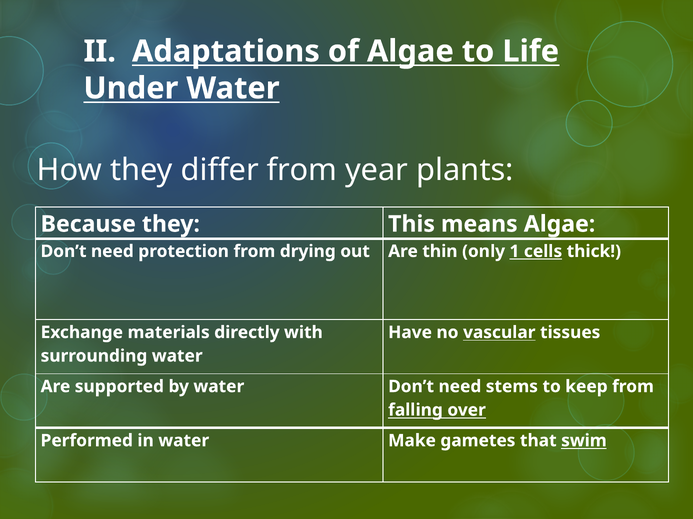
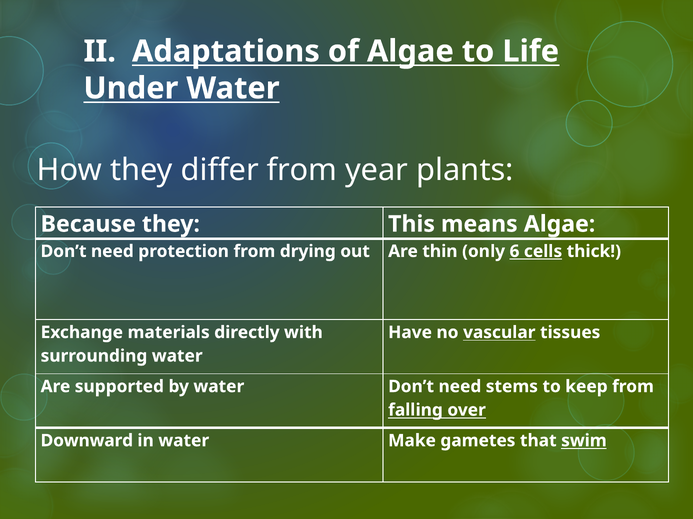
1: 1 -> 6
Performed: Performed -> Downward
